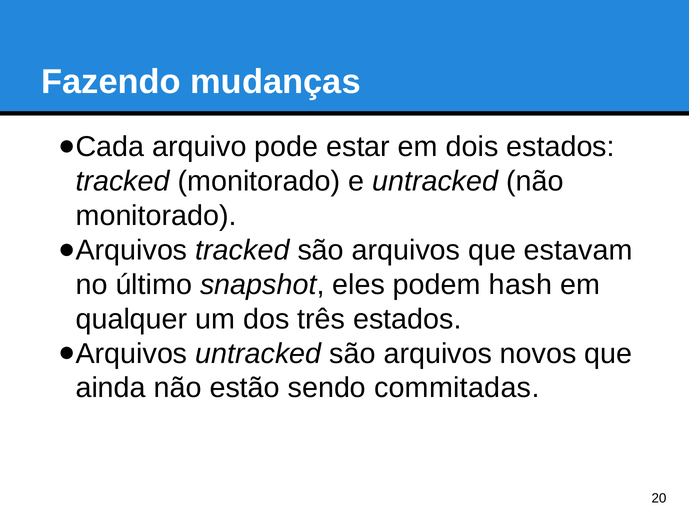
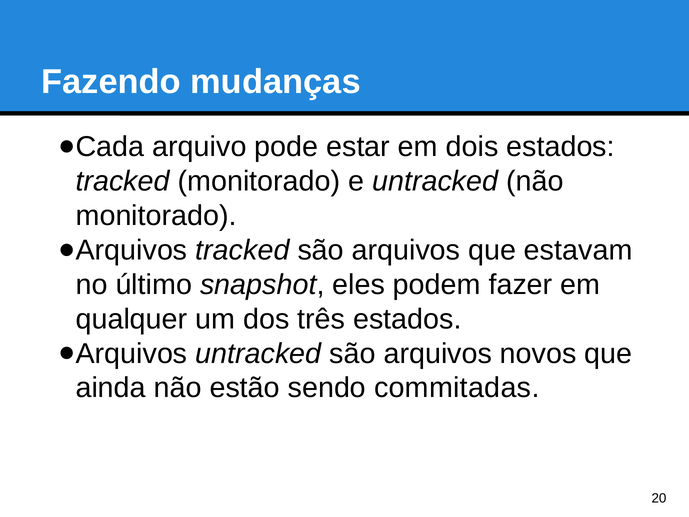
hash: hash -> fazer
